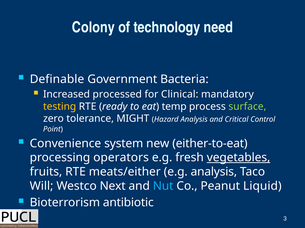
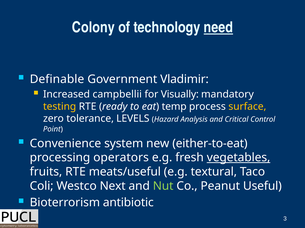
need underline: none -> present
Bacteria: Bacteria -> Vladimir
processed: processed -> campbellii
Clinical: Clinical -> Visually
surface colour: light green -> yellow
MIGHT: MIGHT -> LEVELS
meats/either: meats/either -> meats/useful
e.g analysis: analysis -> textural
Will: Will -> Coli
Nut colour: light blue -> light green
Liquid: Liquid -> Useful
